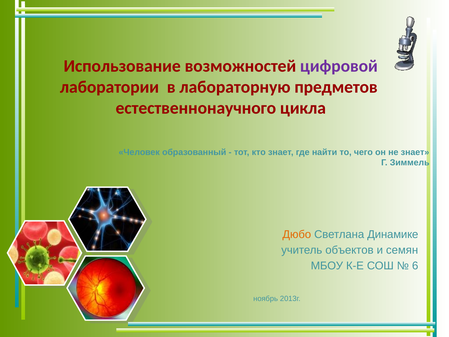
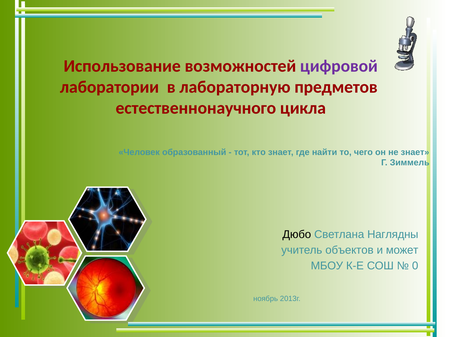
Дюбо colour: orange -> black
Динамике: Динамике -> Наглядны
семян: семян -> может
6: 6 -> 0
